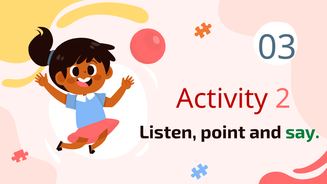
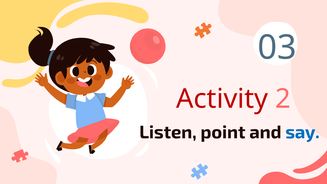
say colour: green -> blue
